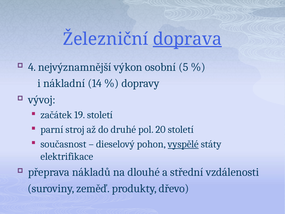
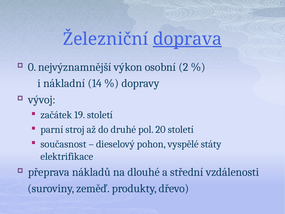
4: 4 -> 0
5: 5 -> 2
vyspělé underline: present -> none
